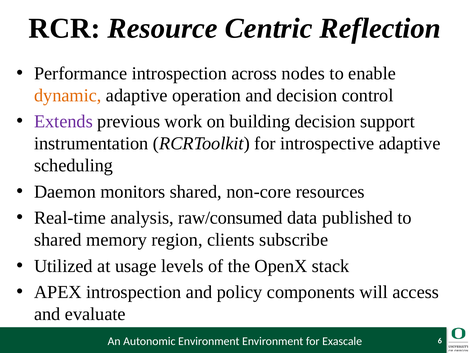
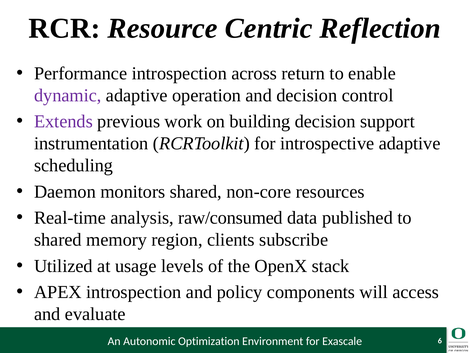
nodes: nodes -> return
dynamic colour: orange -> purple
Environment at (209, 341): Environment -> Optimization
